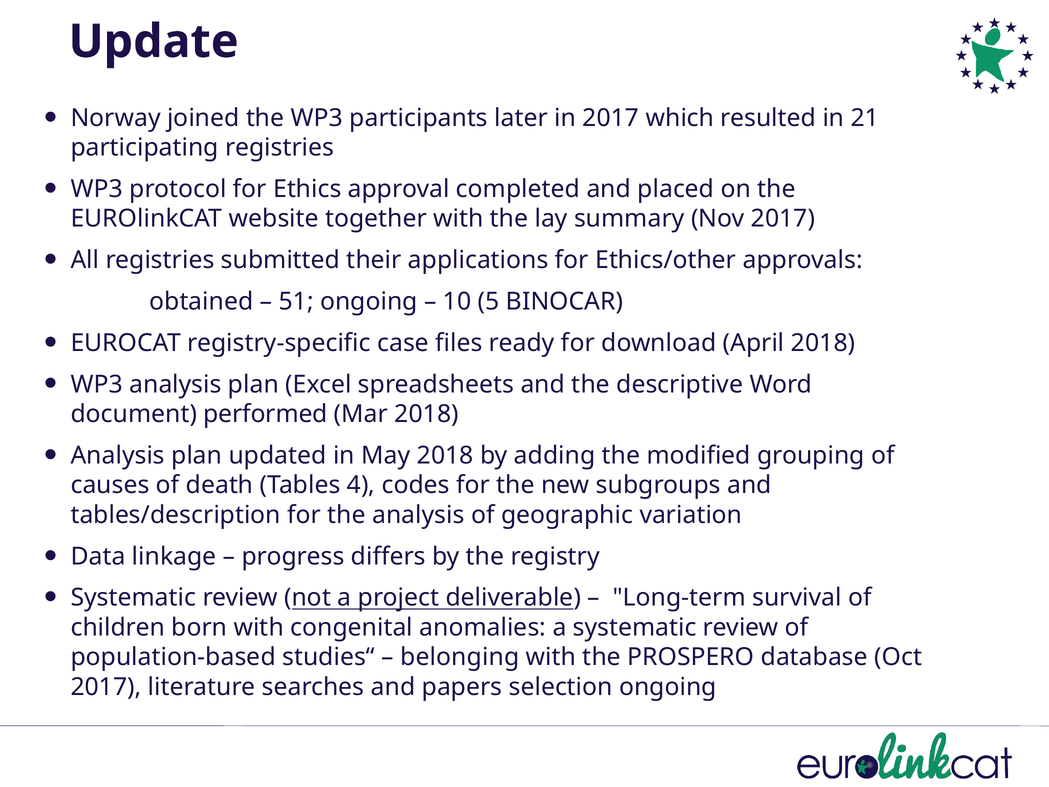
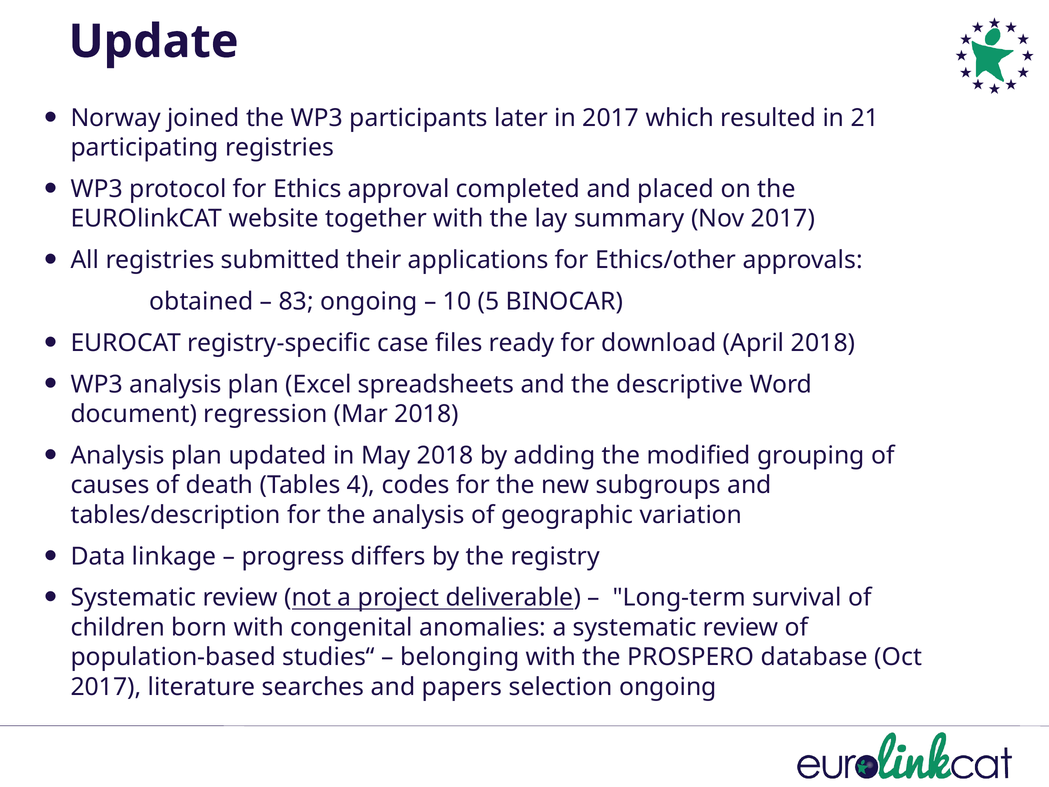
51: 51 -> 83
performed: performed -> regression
